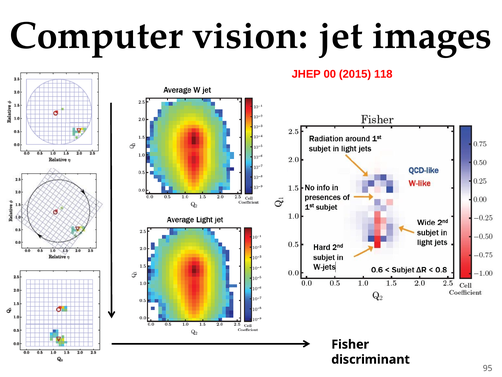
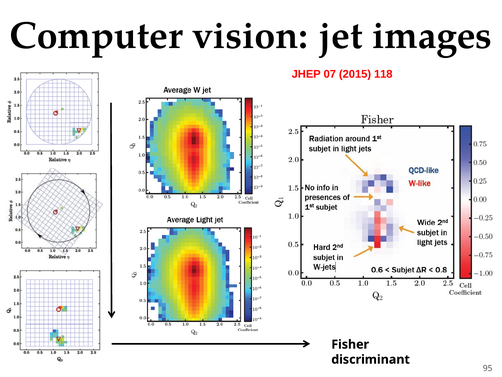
00: 00 -> 07
